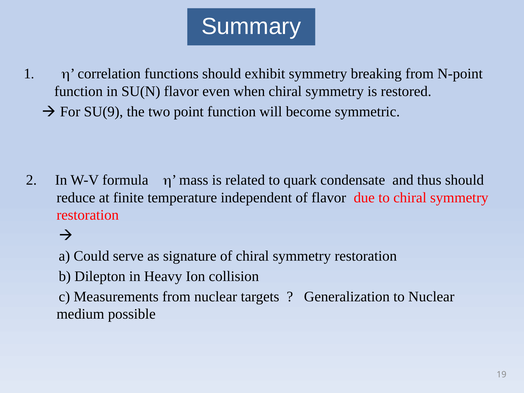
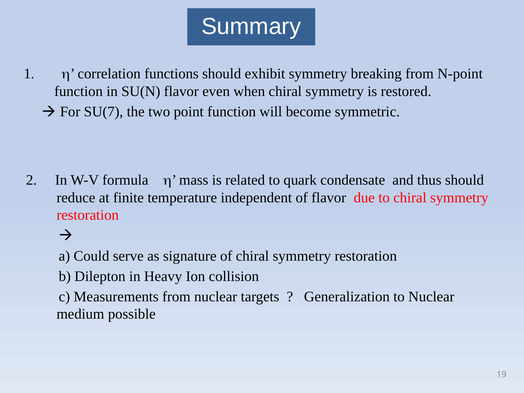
SU(9: SU(9 -> SU(7
